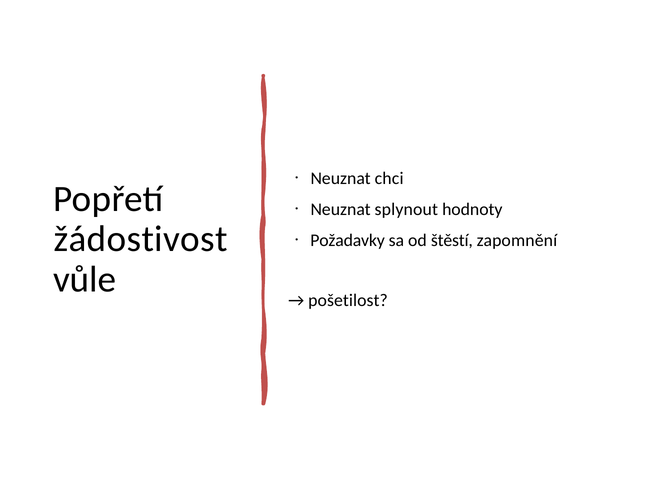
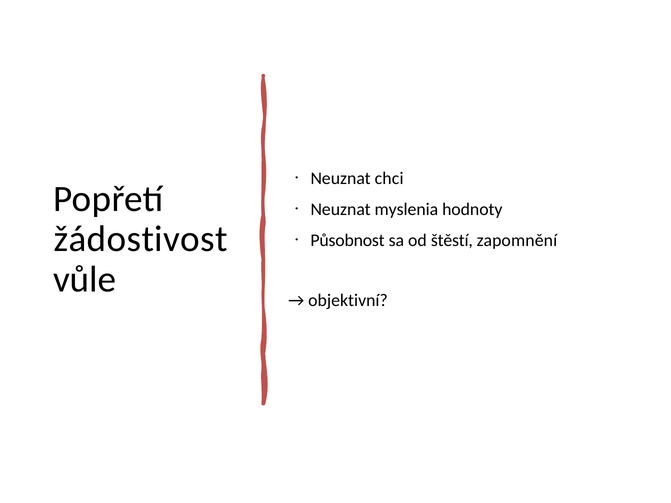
splynout: splynout -> myslenia
Požadavky: Požadavky -> Působnost
pošetilost: pošetilost -> objektivní
